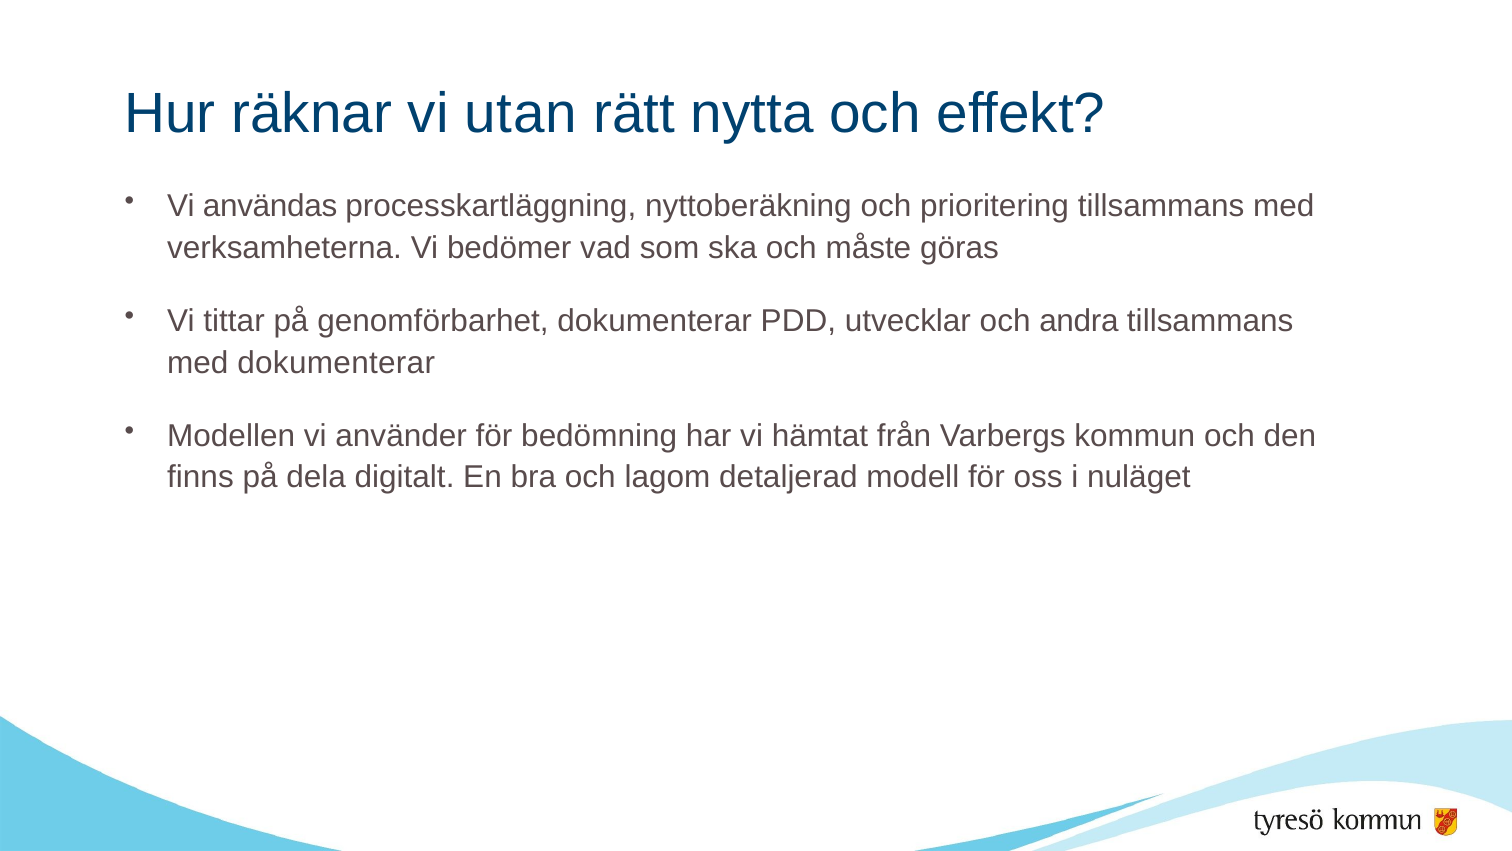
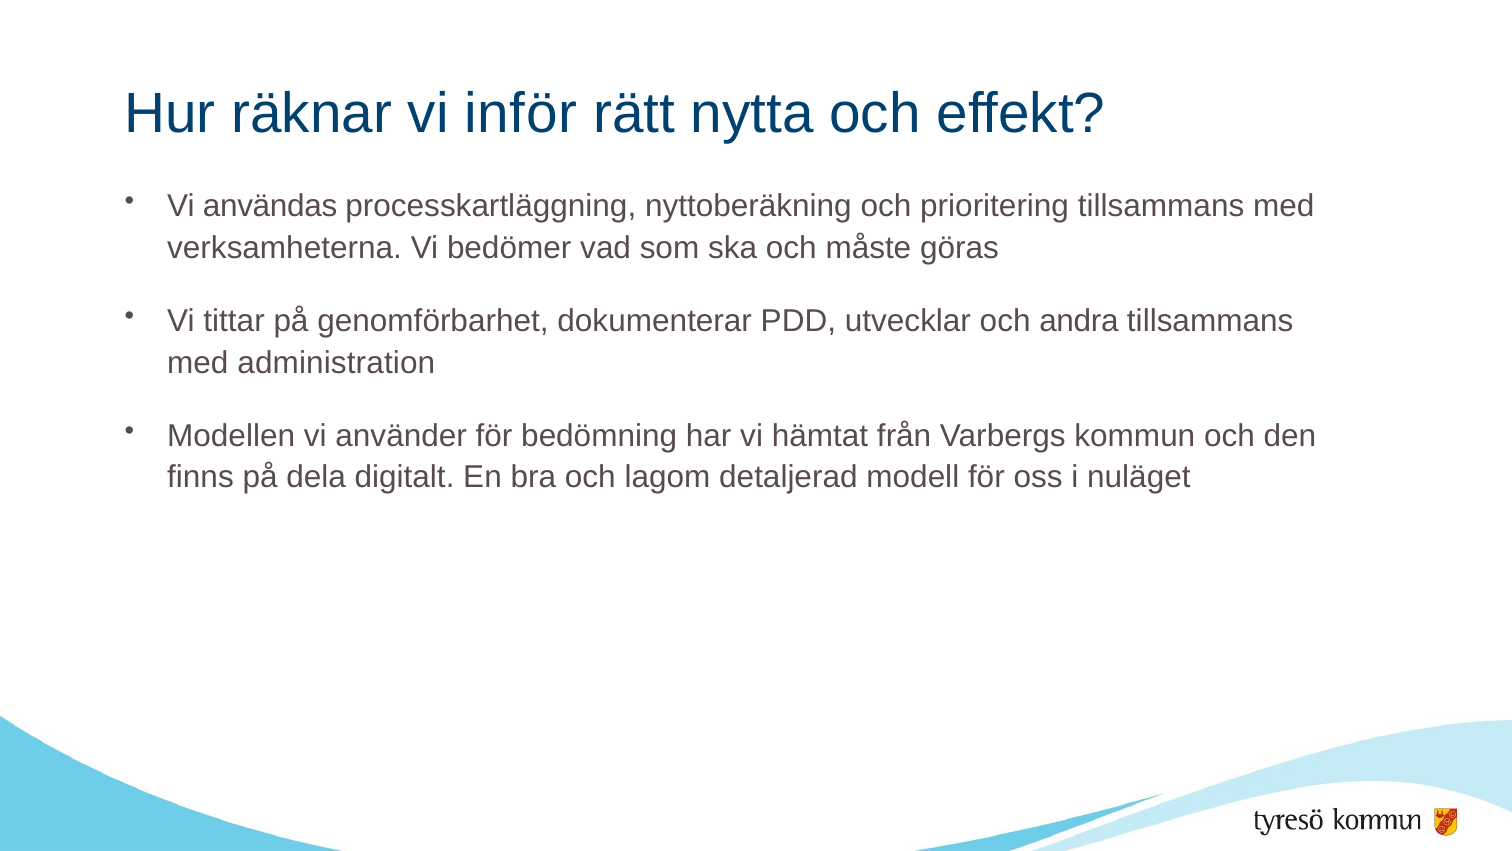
utan: utan -> inför
med dokumenterar: dokumenterar -> administration
